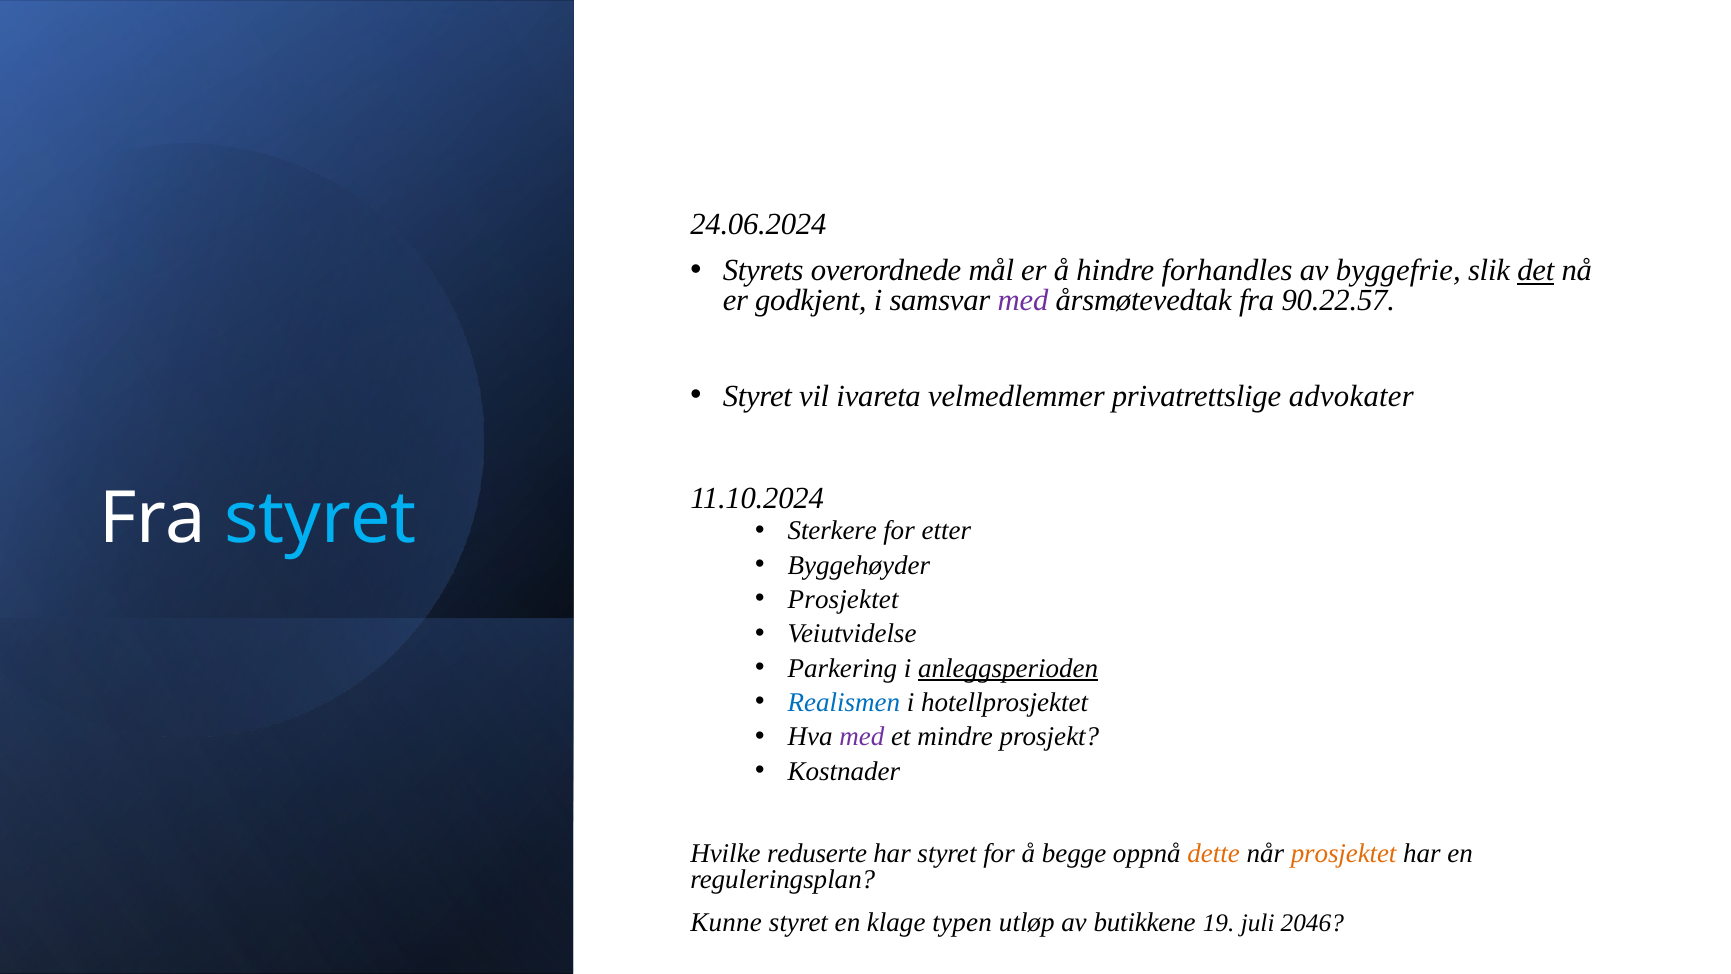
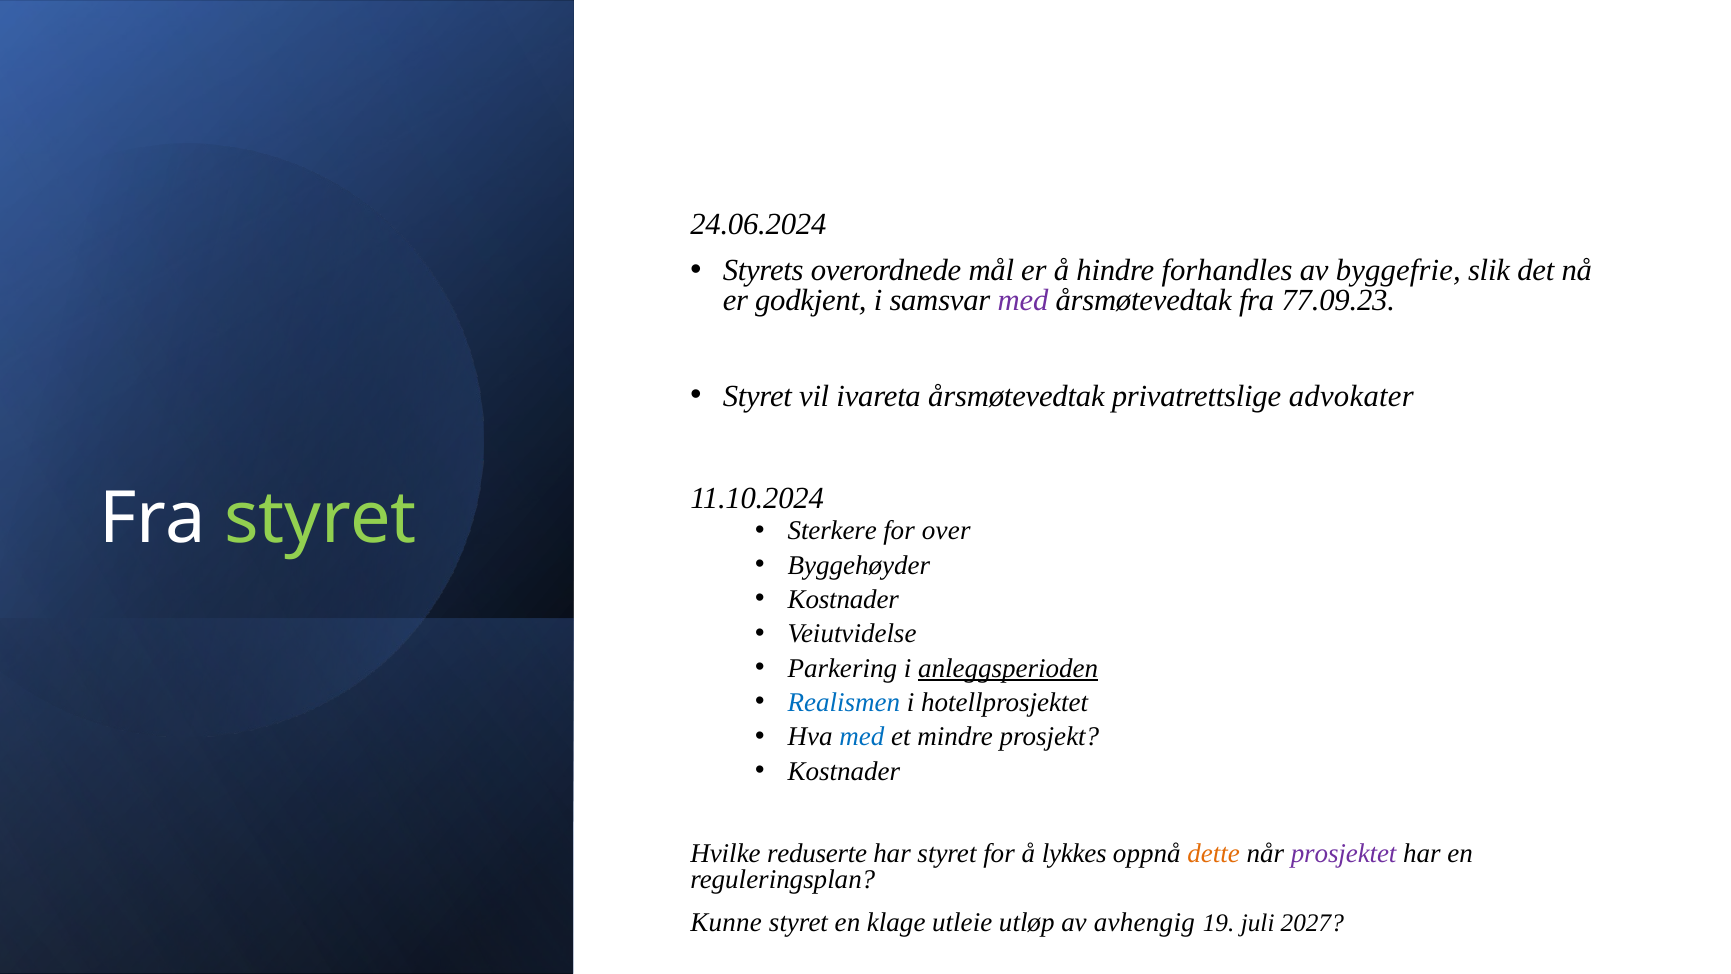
det underline: present -> none
90.22.57: 90.22.57 -> 77.09.23
ivareta velmedlemmer: velmedlemmer -> årsmøtevedtak
styret at (321, 518) colour: light blue -> light green
etter: etter -> over
Prosjektet at (843, 599): Prosjektet -> Kostnader
med at (862, 737) colour: purple -> blue
begge: begge -> lykkes
prosjektet at (1344, 853) colour: orange -> purple
typen: typen -> utleie
butikkene: butikkene -> avhengig
2046: 2046 -> 2027
